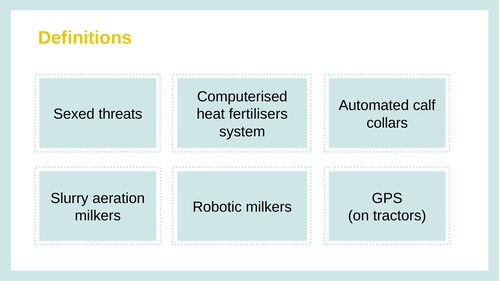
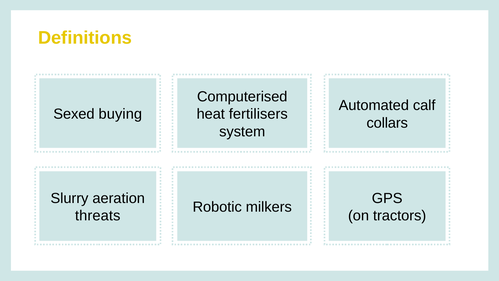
threats: threats -> buying
milkers at (98, 216): milkers -> threats
